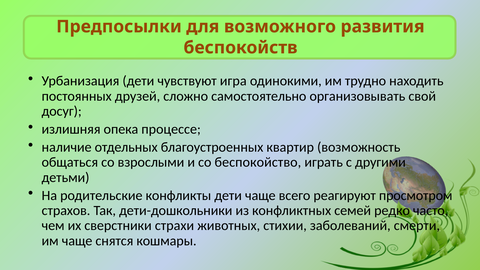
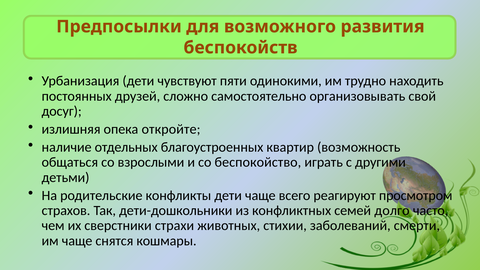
игра: игра -> пяти
процессе: процессе -> откройте
редко: редко -> долго
